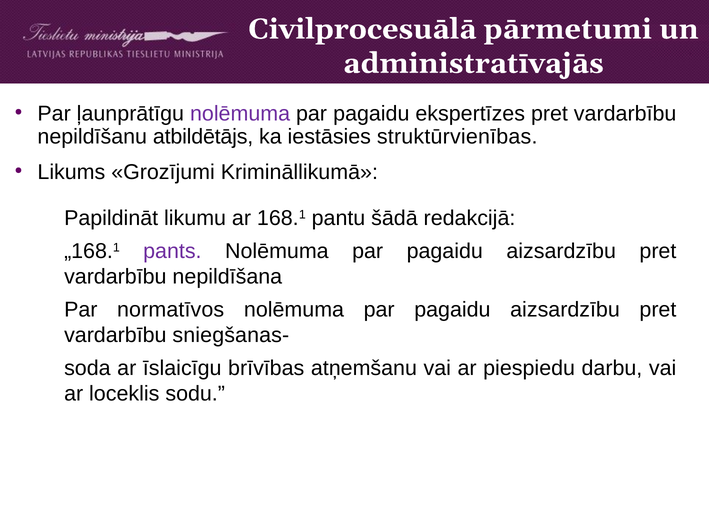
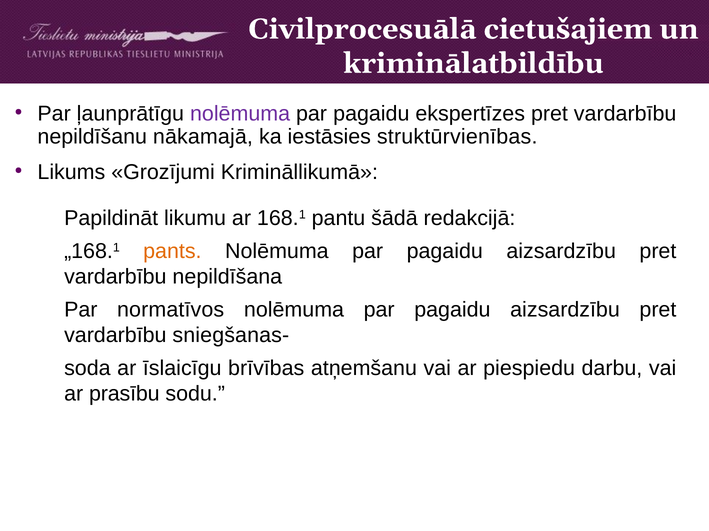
pārmetumi: pārmetumi -> cietušajiem
administratīvajās: administratīvajās -> kriminālatbildību
atbildētājs: atbildētājs -> nākamajā
pants colour: purple -> orange
loceklis: loceklis -> prasību
